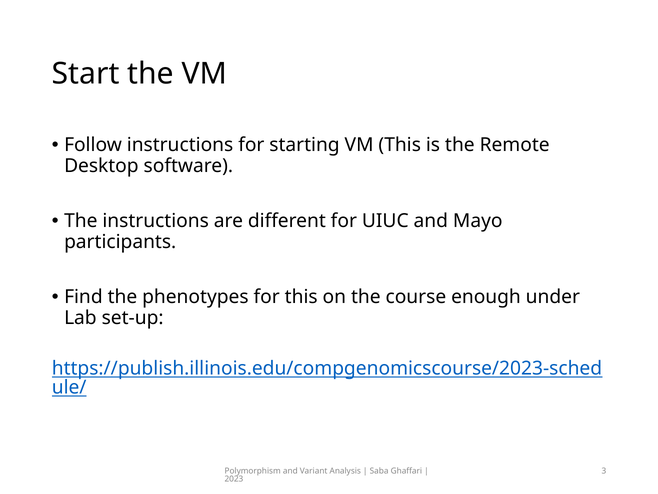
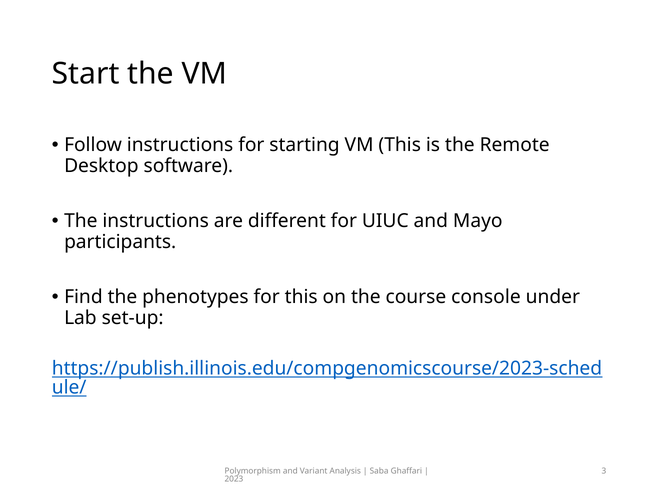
enough: enough -> console
